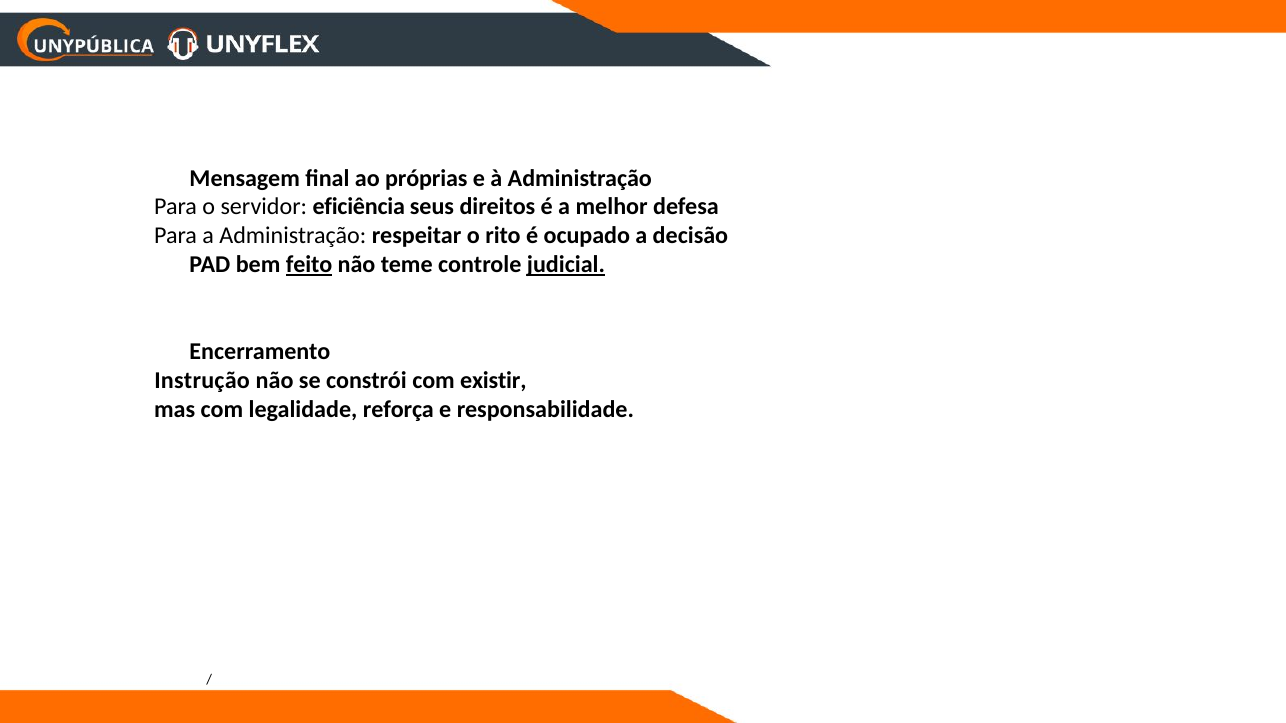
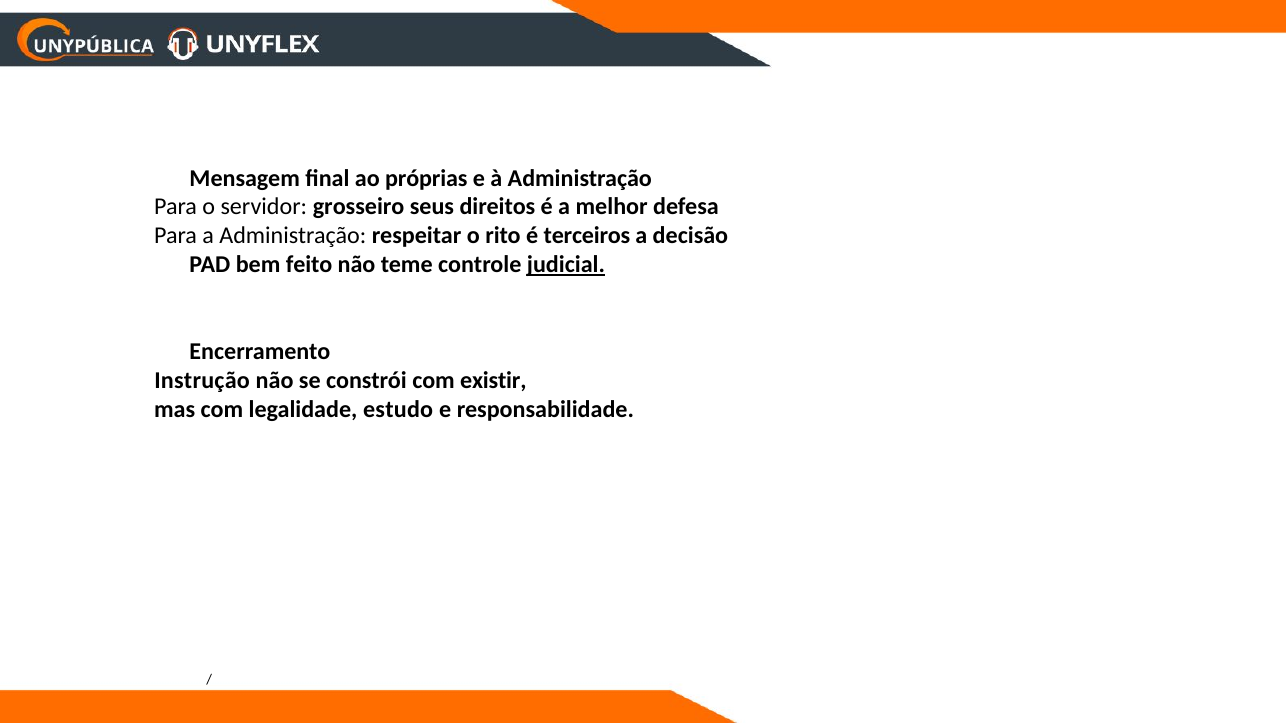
eficiência: eficiência -> grosseiro
ocupado: ocupado -> terceiros
feito underline: present -> none
reforça: reforça -> estudo
